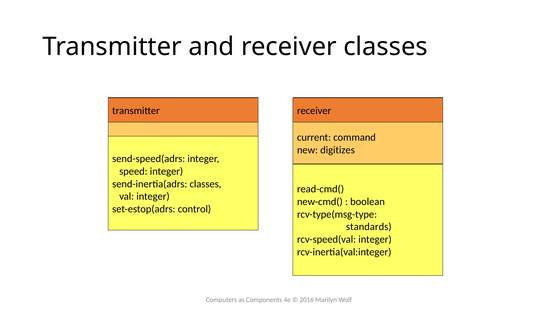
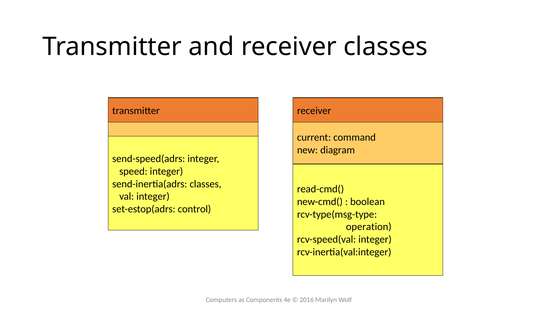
digitizes: digitizes -> diagram
standards: standards -> operation
